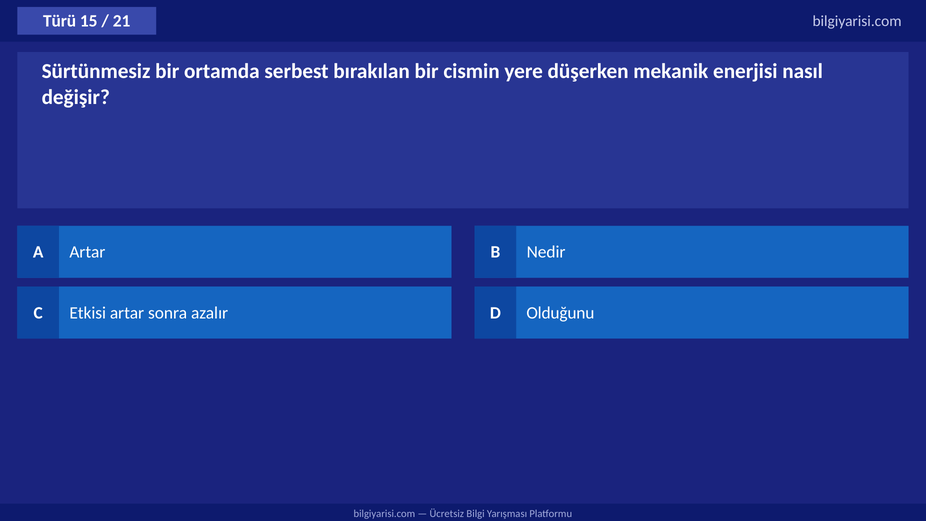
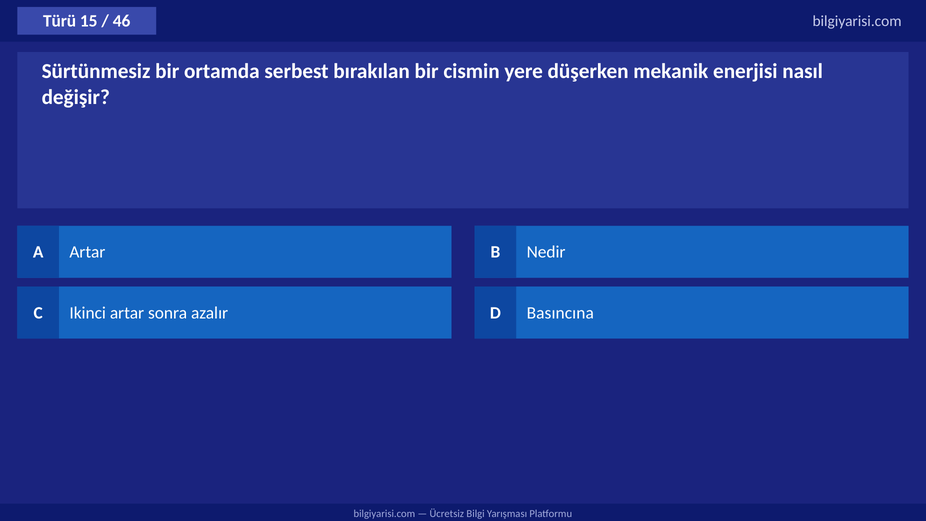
21: 21 -> 46
Etkisi: Etkisi -> Ikinci
Olduğunu: Olduğunu -> Basıncına
